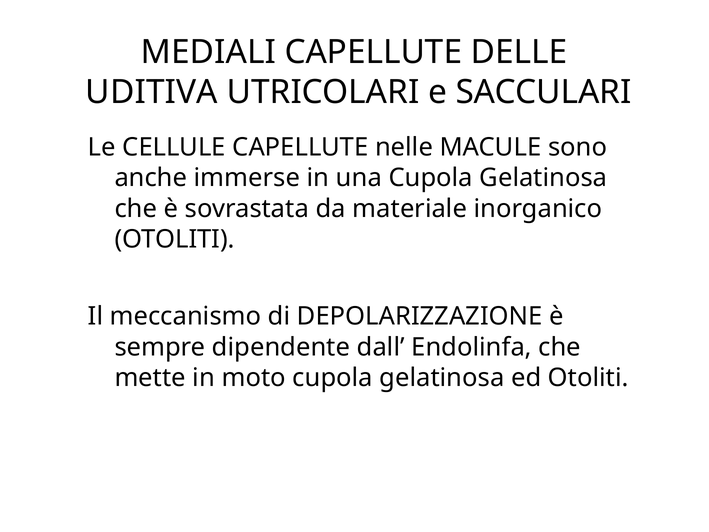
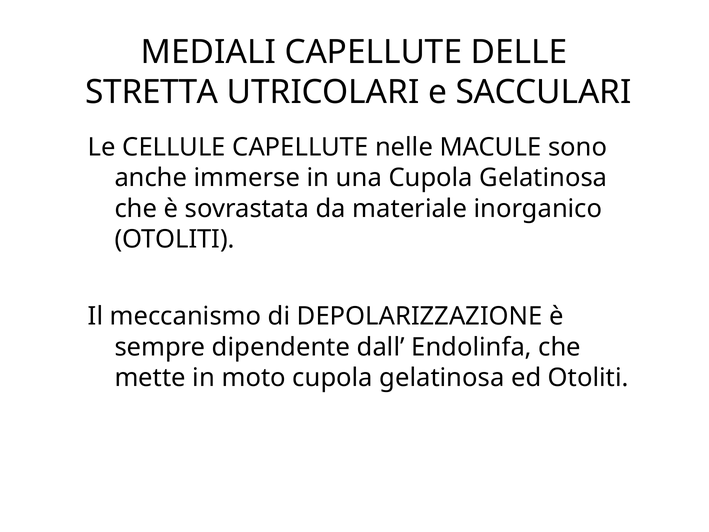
UDITIVA: UDITIVA -> STRETTA
